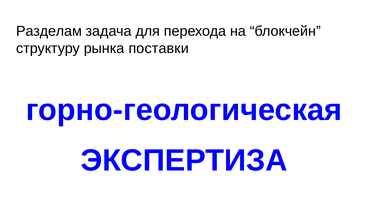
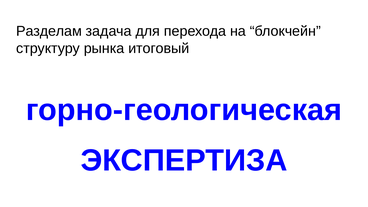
поставки: поставки -> итоговый
